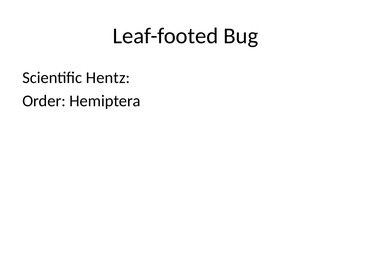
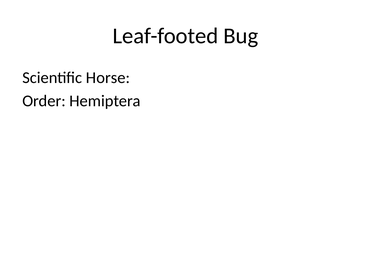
Hentz: Hentz -> Horse
